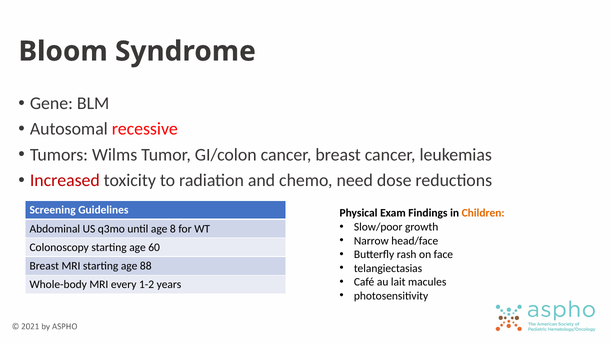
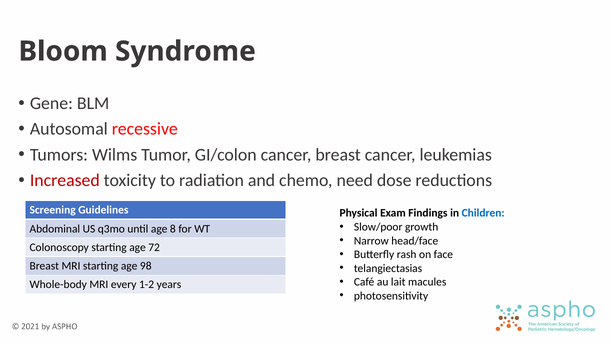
Children colour: orange -> blue
60: 60 -> 72
88: 88 -> 98
